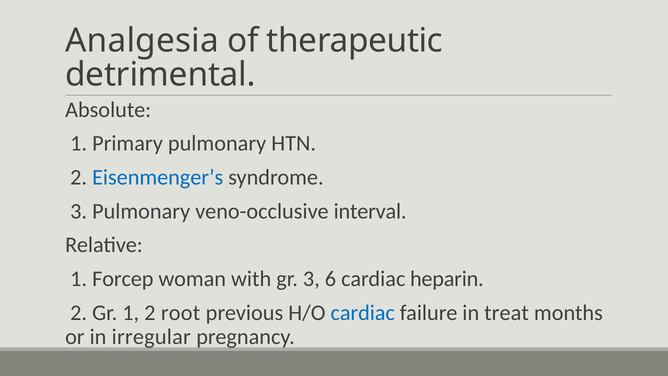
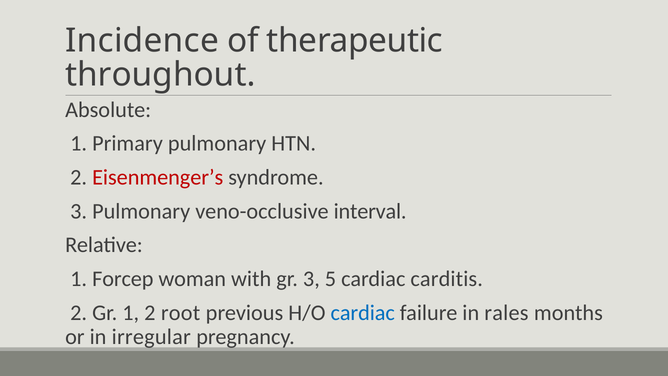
Analgesia: Analgesia -> Incidence
detrimental: detrimental -> throughout
Eisenmenger’s colour: blue -> red
6: 6 -> 5
heparin: heparin -> carditis
treat: treat -> rales
